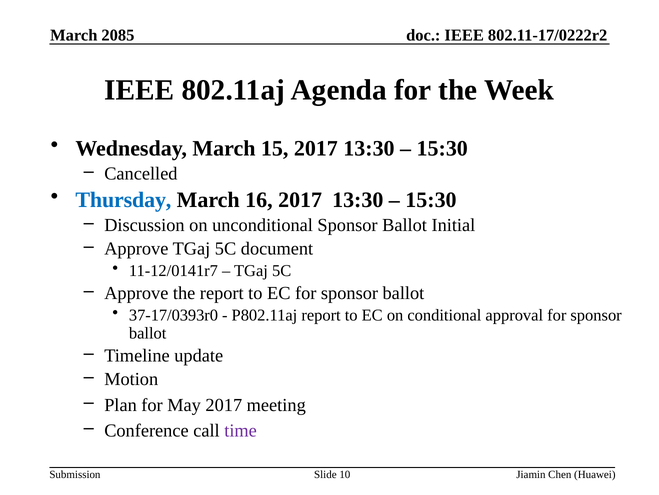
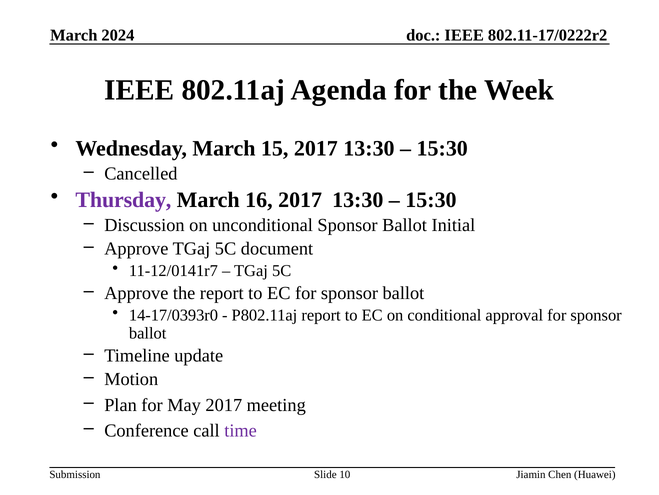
2085: 2085 -> 2024
Thursday colour: blue -> purple
37-17/0393r0: 37-17/0393r0 -> 14-17/0393r0
